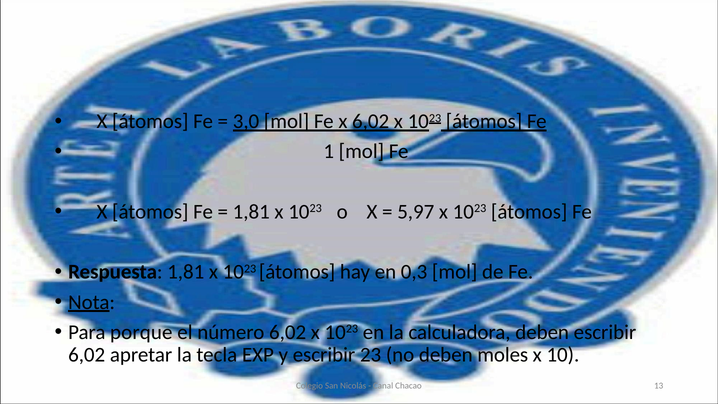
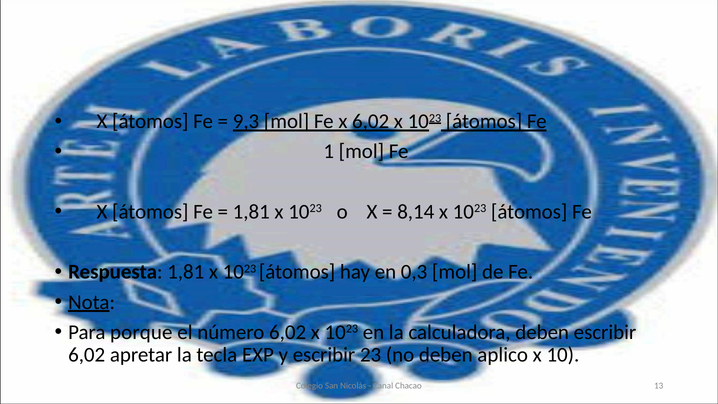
3,0: 3,0 -> 9,3
5,97: 5,97 -> 8,14
moles: moles -> aplico
